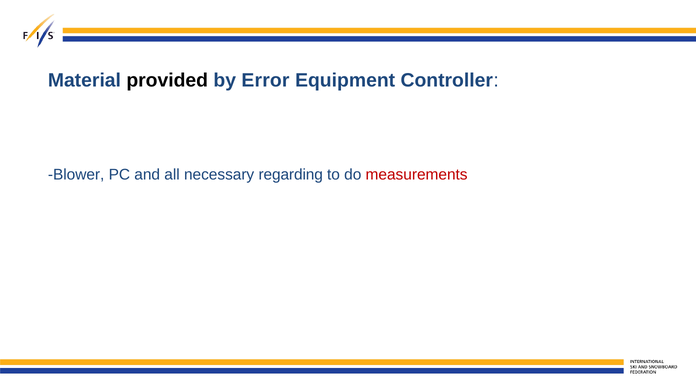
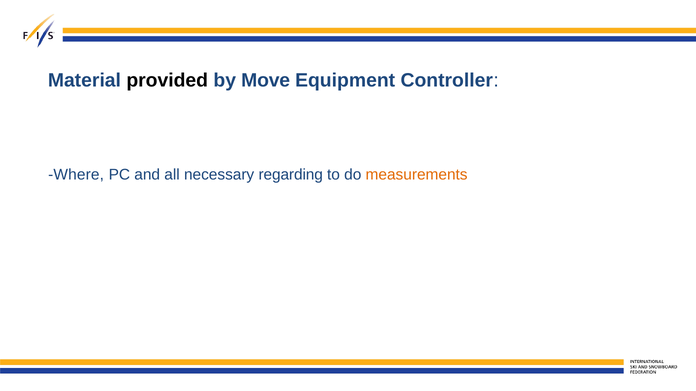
Error: Error -> Move
Blower: Blower -> Where
measurements colour: red -> orange
